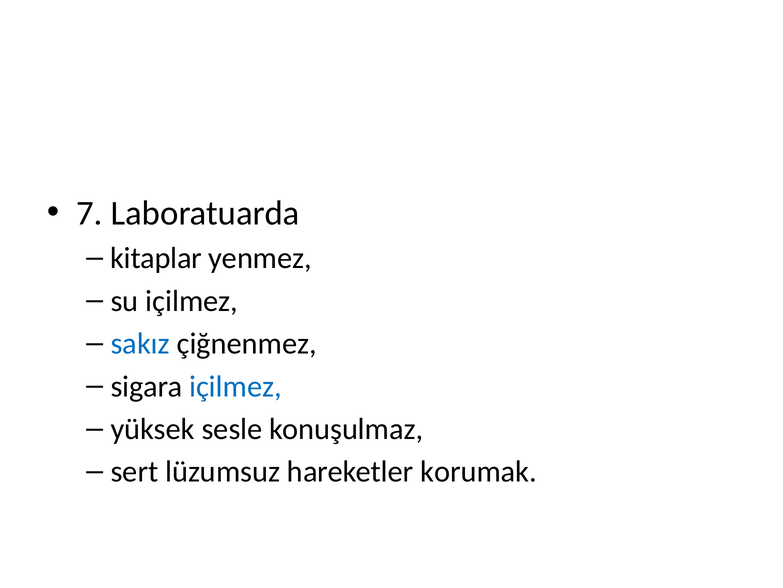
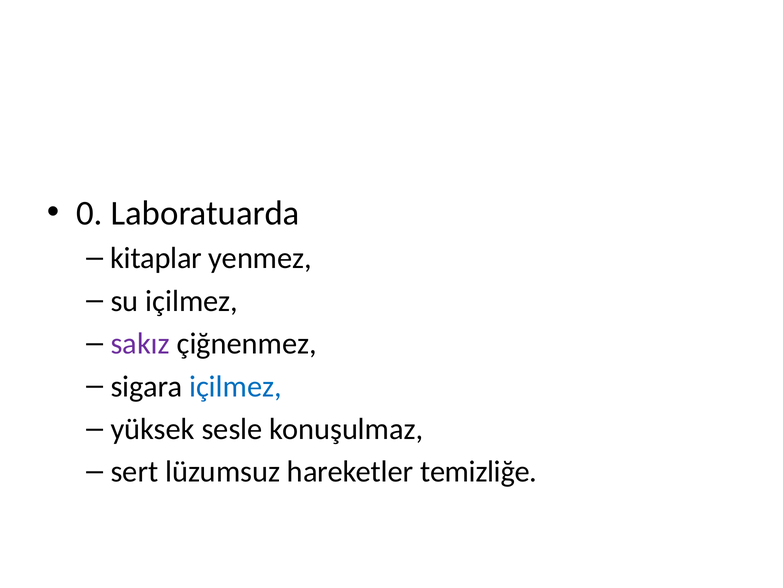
7: 7 -> 0
sakız colour: blue -> purple
korumak: korumak -> temizliğe
